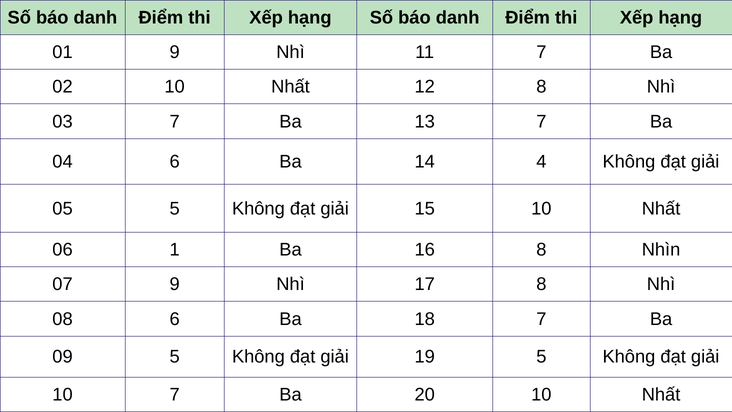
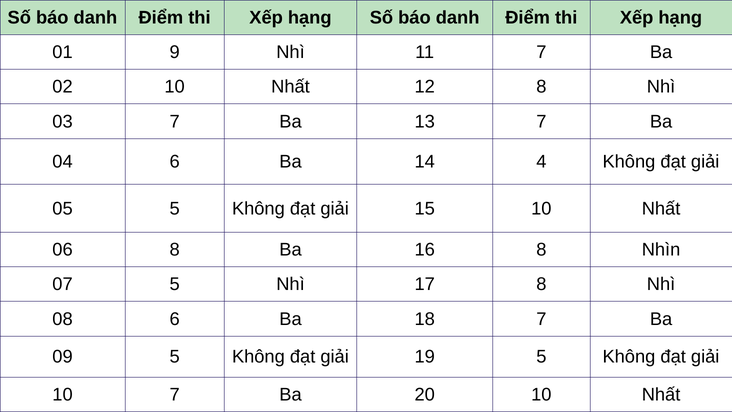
06 1: 1 -> 8
07 9: 9 -> 5
